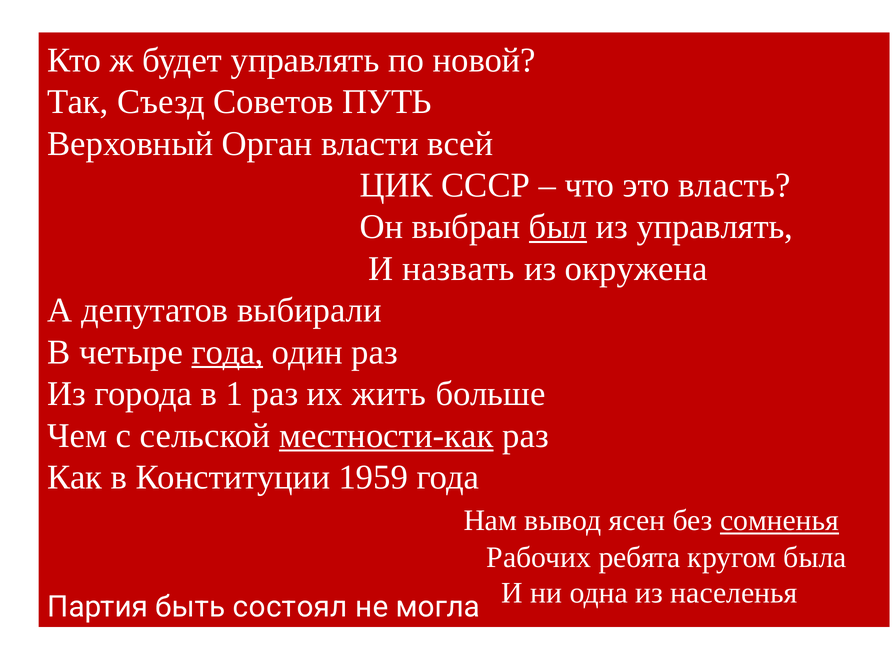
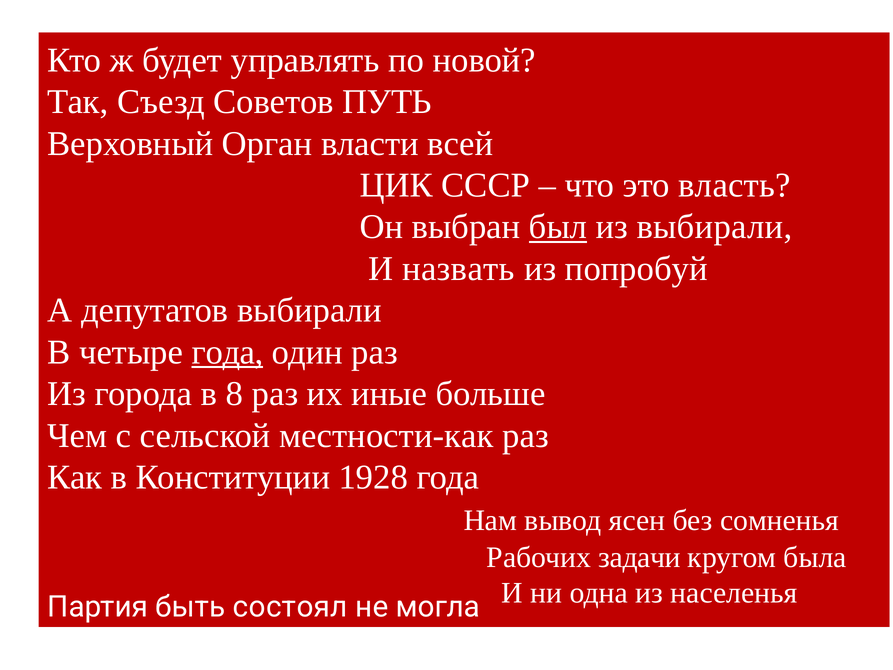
из управлять: управлять -> выбирали
окружена: окружена -> попробуй
1: 1 -> 8
жить: жить -> иные
местности-как underline: present -> none
1959: 1959 -> 1928
сомненья underline: present -> none
ребята: ребята -> задачи
